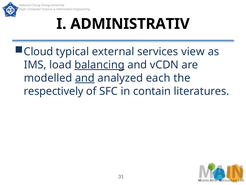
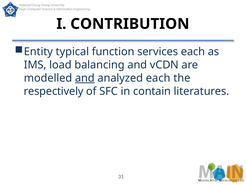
ADMINISTRATIV: ADMINISTRATIV -> CONTRIBUTION
Cloud: Cloud -> Entity
external: external -> function
services view: view -> each
balancing underline: present -> none
